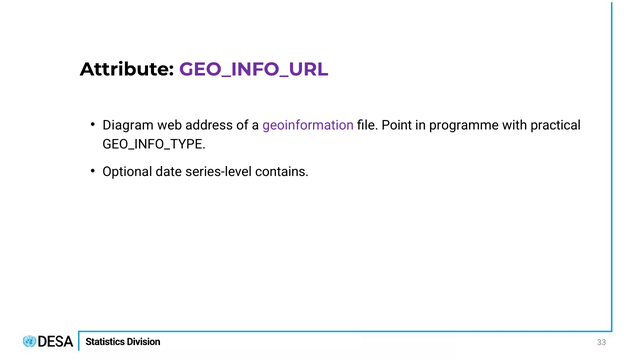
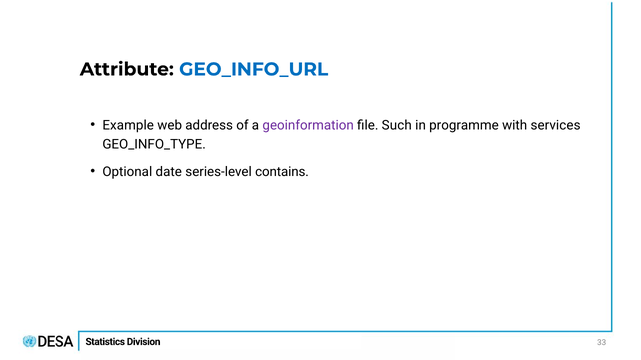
GEO_INFO_URL colour: purple -> blue
Diagram: Diagram -> Example
Point: Point -> Such
practical: practical -> services
